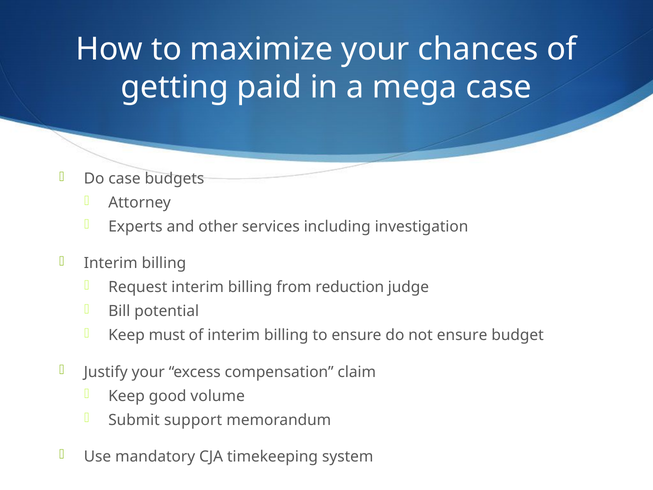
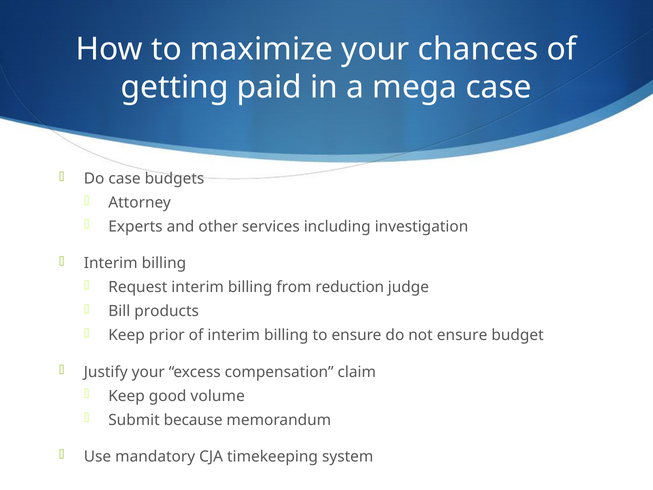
potential: potential -> products
must: must -> prior
support: support -> because
